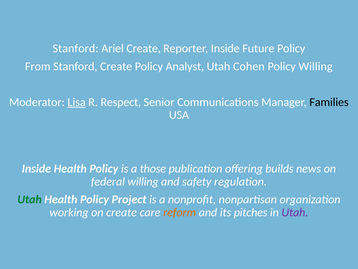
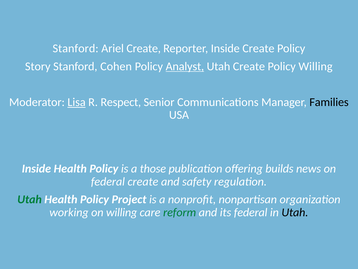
Inside Future: Future -> Create
From: From -> Story
Stanford Create: Create -> Cohen
Analyst underline: none -> present
Utah Cohen: Cohen -> Create
federal willing: willing -> create
on create: create -> willing
reform colour: orange -> green
its pitches: pitches -> federal
Utah at (295, 212) colour: purple -> black
